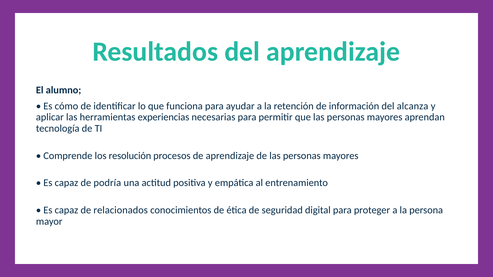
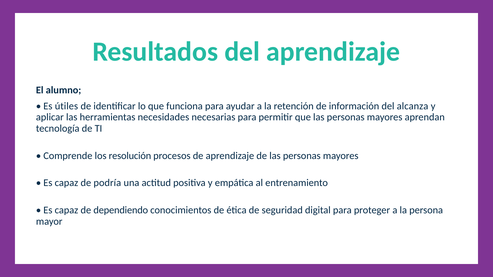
cómo: cómo -> útiles
experiencias: experiencias -> necesidades
relacionados: relacionados -> dependiendo
